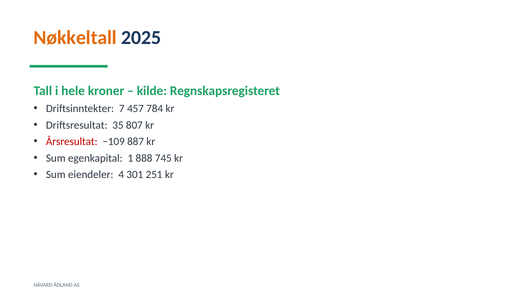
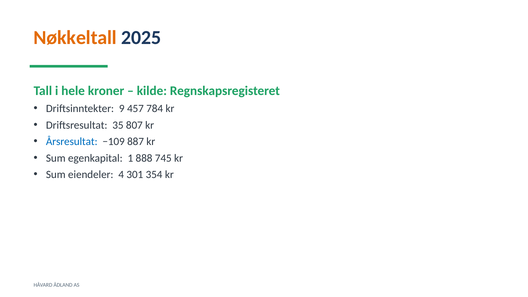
7: 7 -> 9
Årsresultat colour: red -> blue
251: 251 -> 354
